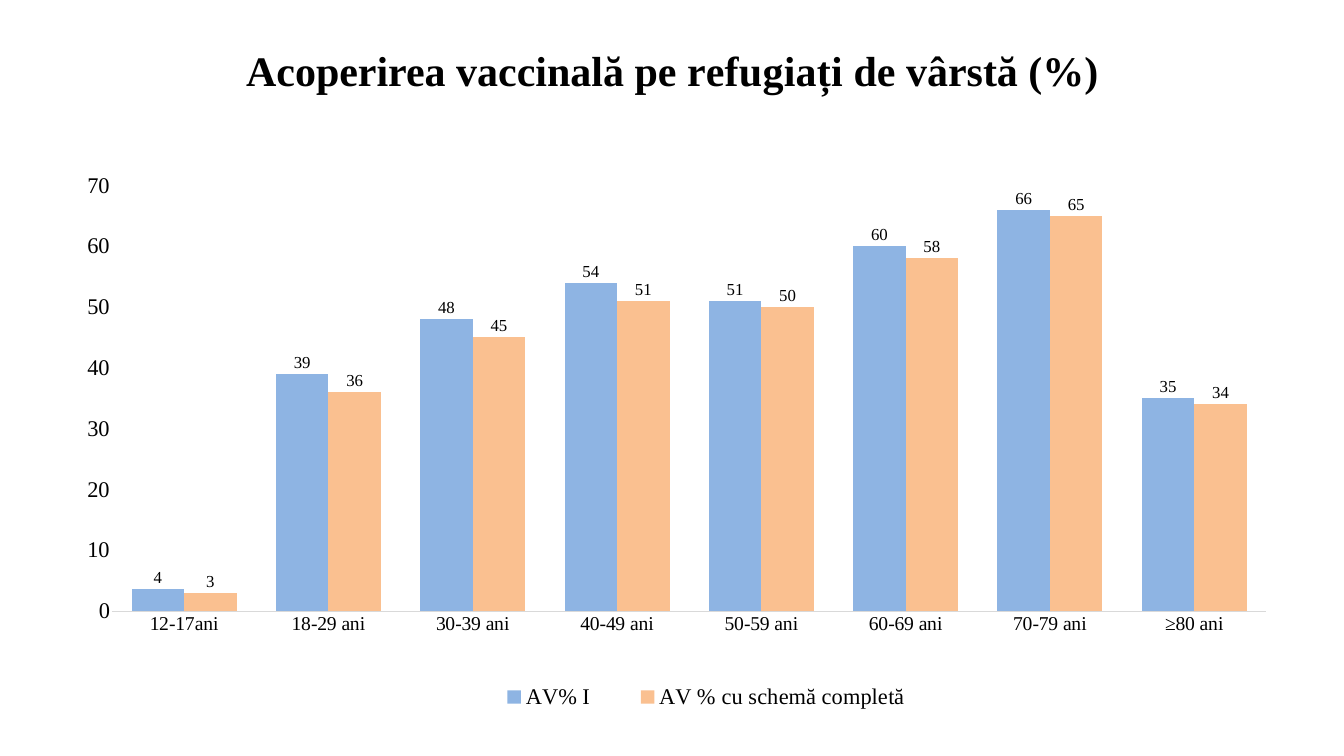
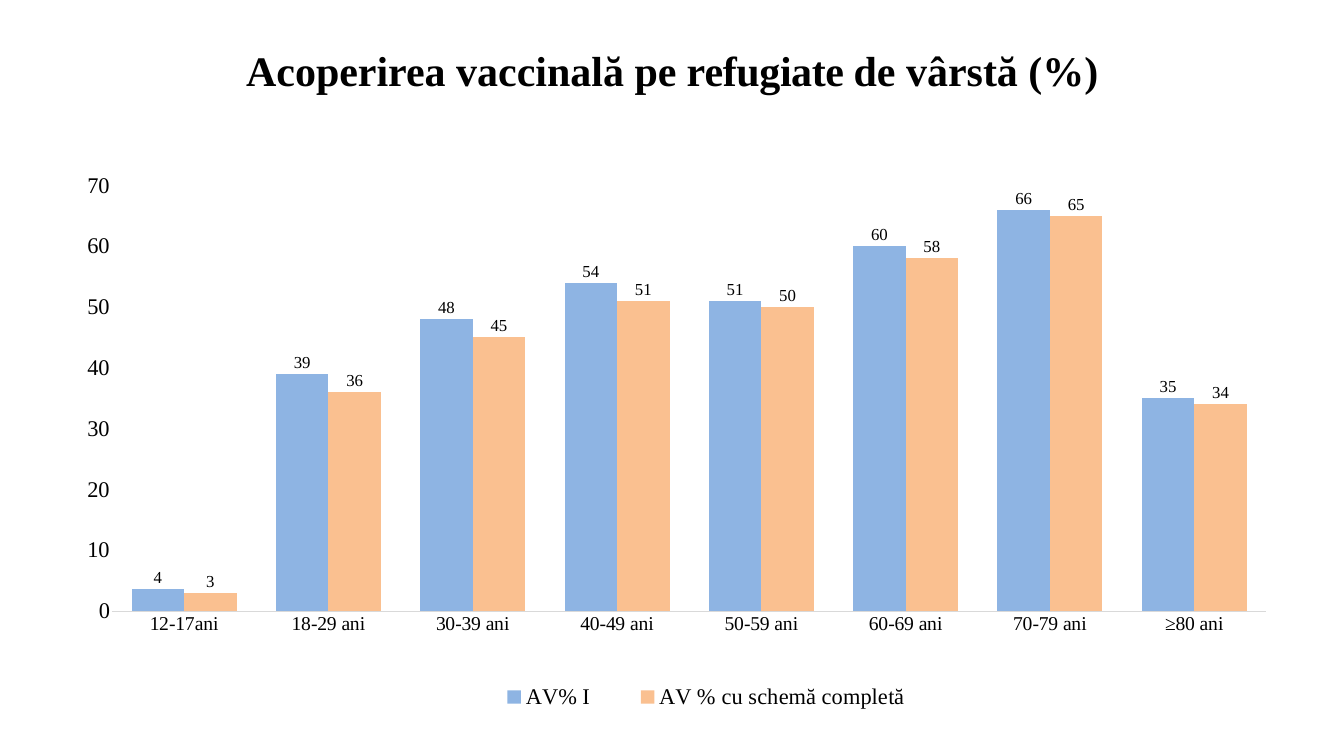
refugiați: refugiați -> refugiate
